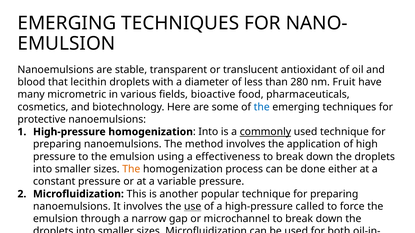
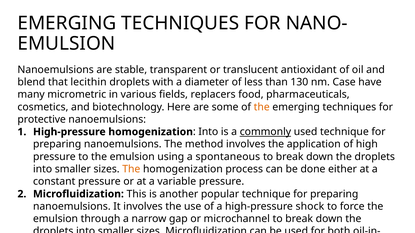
blood: blood -> blend
280: 280 -> 130
Fruit: Fruit -> Case
bioactive: bioactive -> replacers
the at (262, 107) colour: blue -> orange
effectiveness: effectiveness -> spontaneous
use underline: present -> none
called: called -> shock
